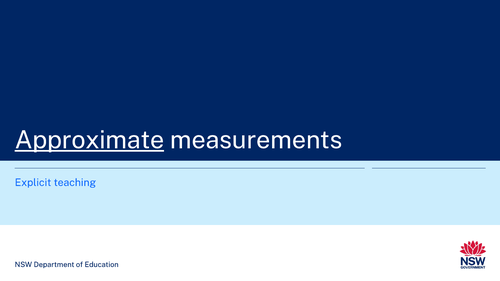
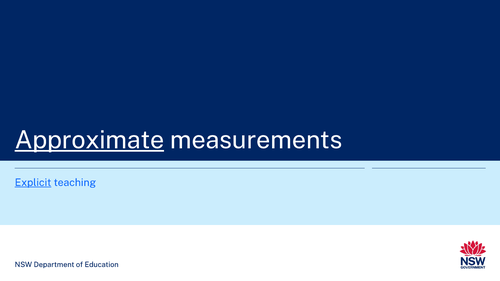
Explicit underline: none -> present
